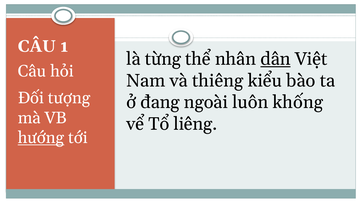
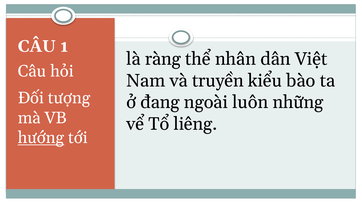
từng: từng -> ràng
dân underline: present -> none
thiêng: thiêng -> truyền
khống: khống -> những
